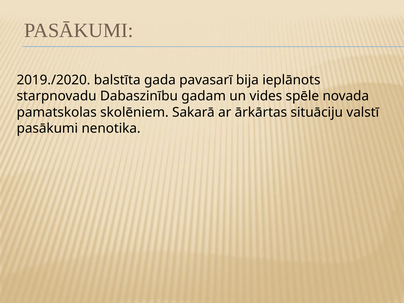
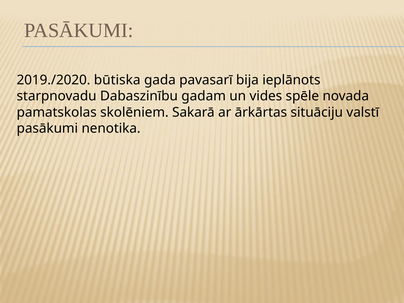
balstīta: balstīta -> būtiska
